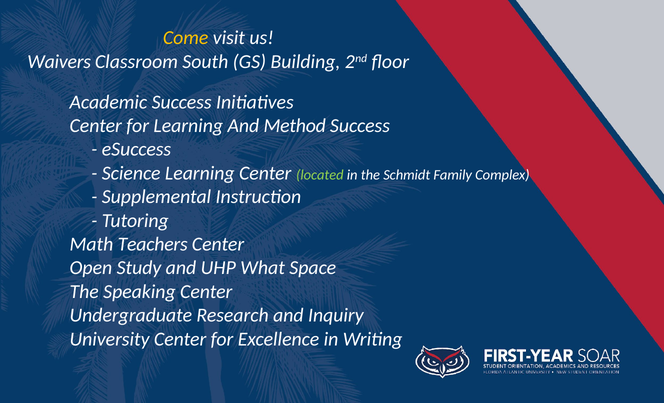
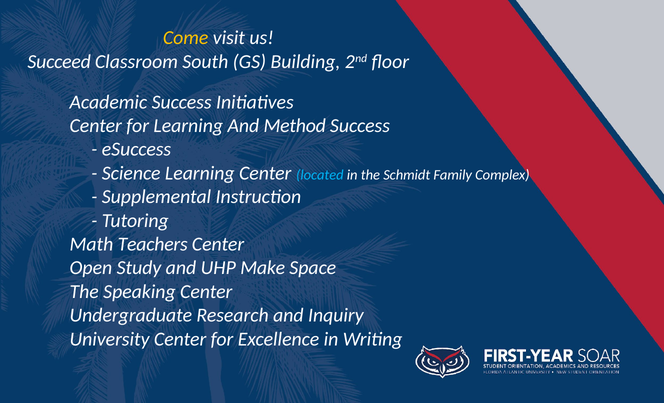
Waivers: Waivers -> Succeed
located colour: light green -> light blue
What: What -> Make
